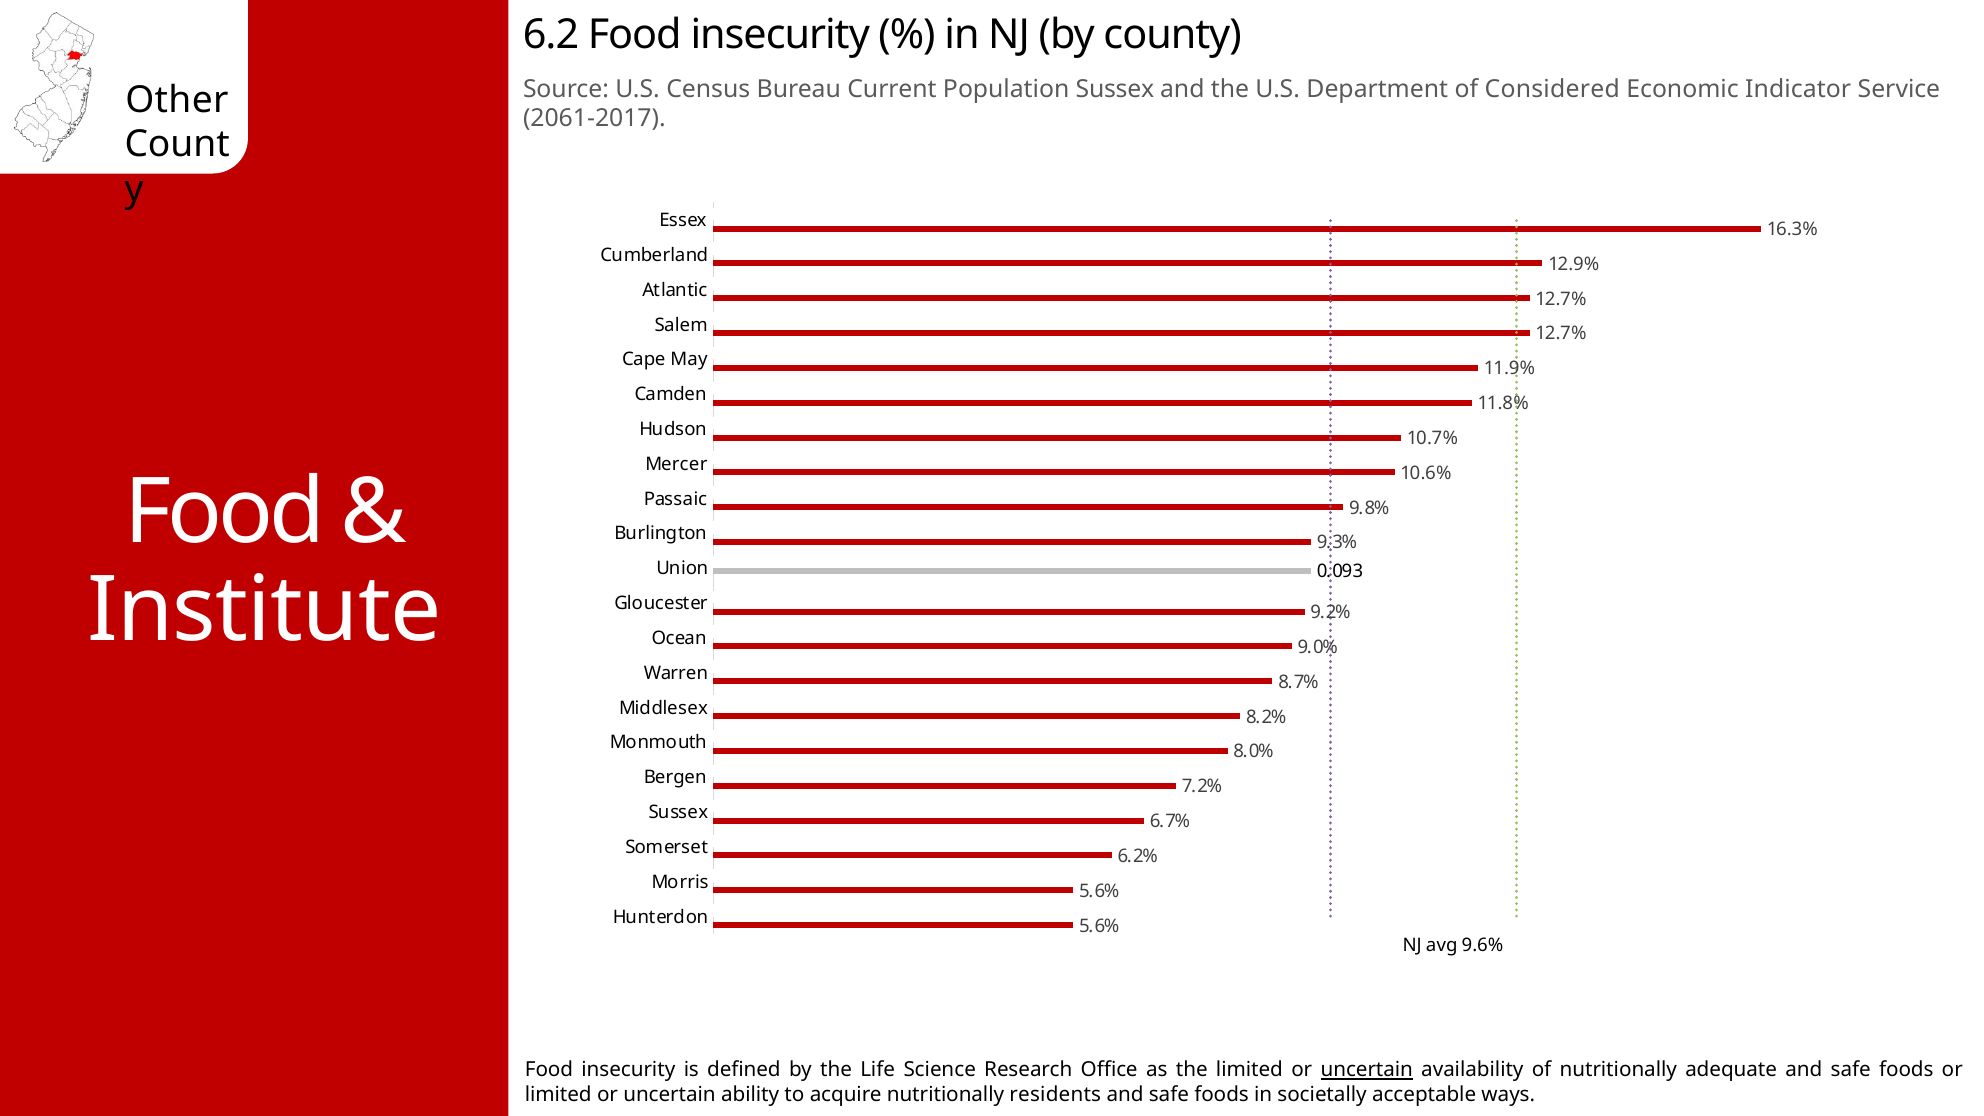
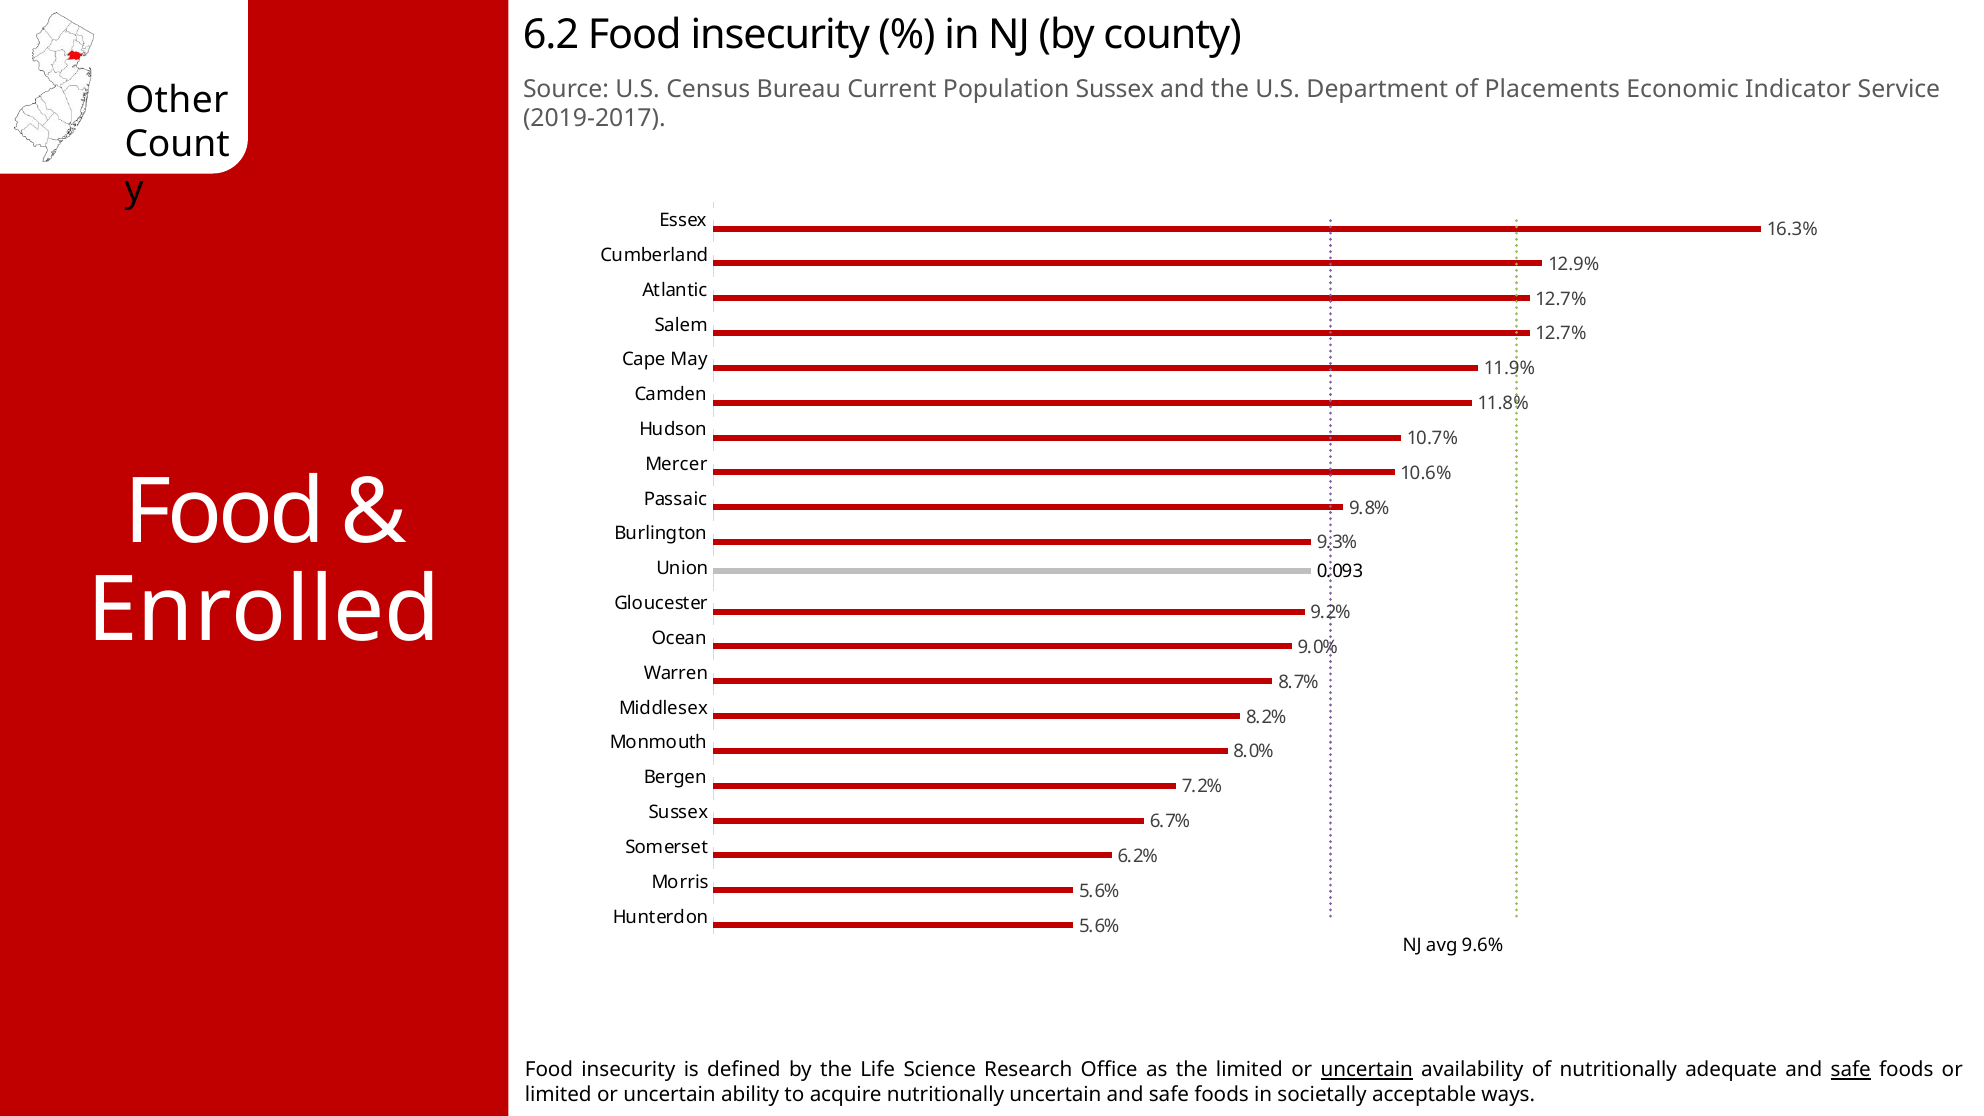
Considered: Considered -> Placements
2061-2017: 2061-2017 -> 2019-2017
Institute: Institute -> Enrolled
safe at (1851, 1070) underline: none -> present
nutritionally residents: residents -> uncertain
